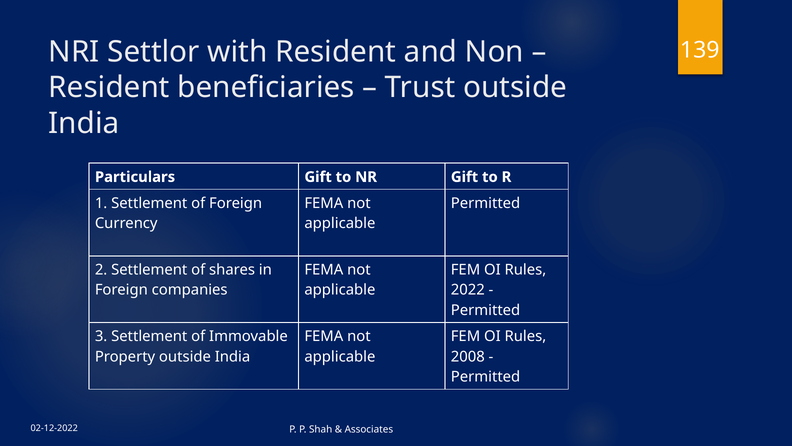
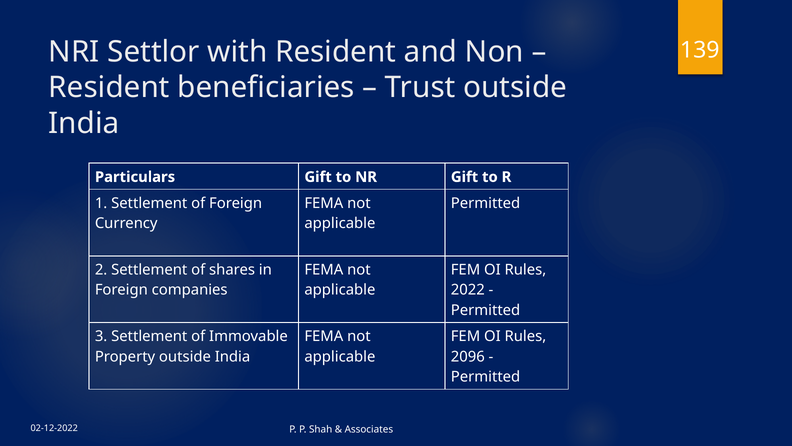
2008: 2008 -> 2096
